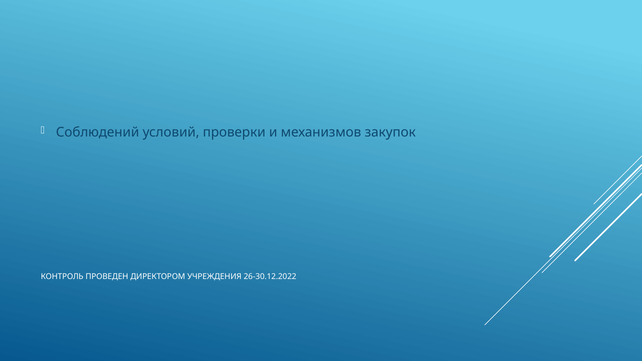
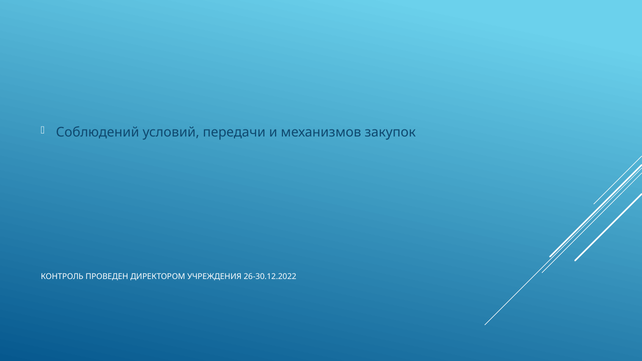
проверки: проверки -> передачи
